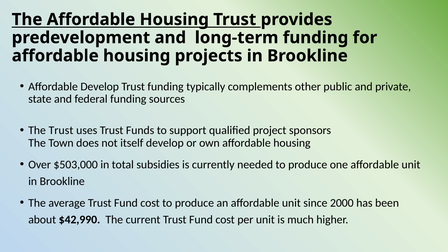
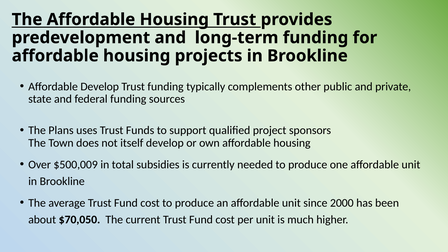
The Trust: Trust -> Plans
$503,000: $503,000 -> $500,009
$42,990: $42,990 -> $70,050
